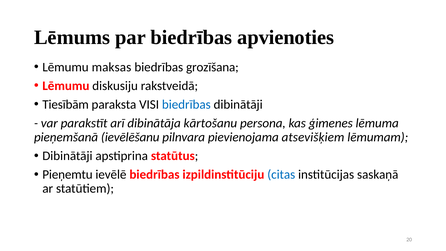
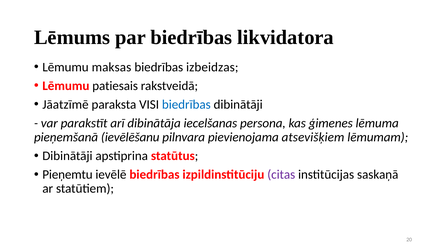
apvienoties: apvienoties -> likvidatora
grozīšana: grozīšana -> izbeidzas
diskusiju: diskusiju -> patiesais
Tiesībām: Tiesībām -> Jāatzīmē
kārtošanu: kārtošanu -> iecelšanas
citas colour: blue -> purple
